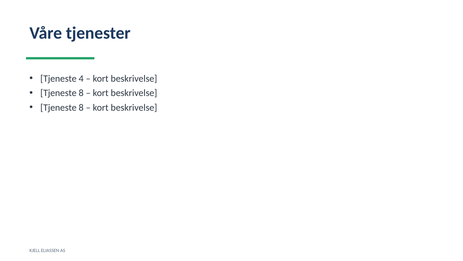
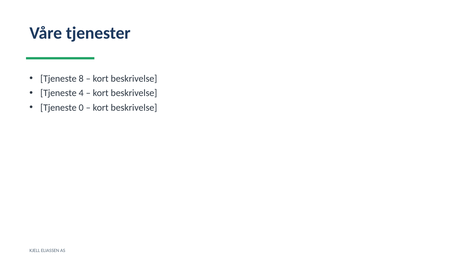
4: 4 -> 8
8 at (81, 93): 8 -> 4
8 at (81, 107): 8 -> 0
